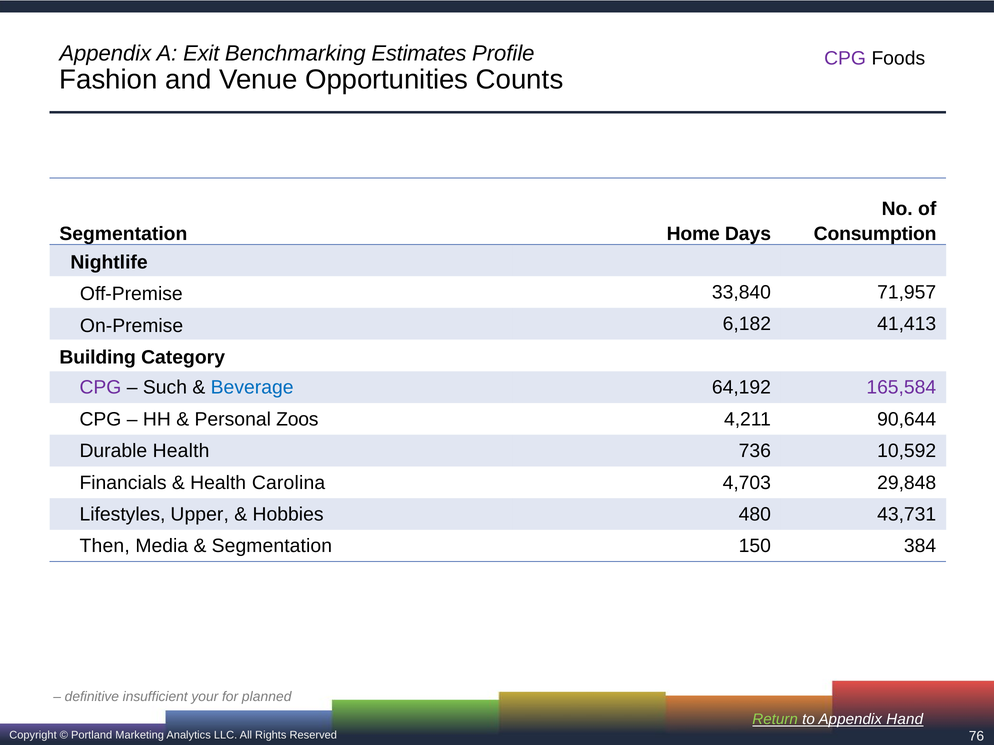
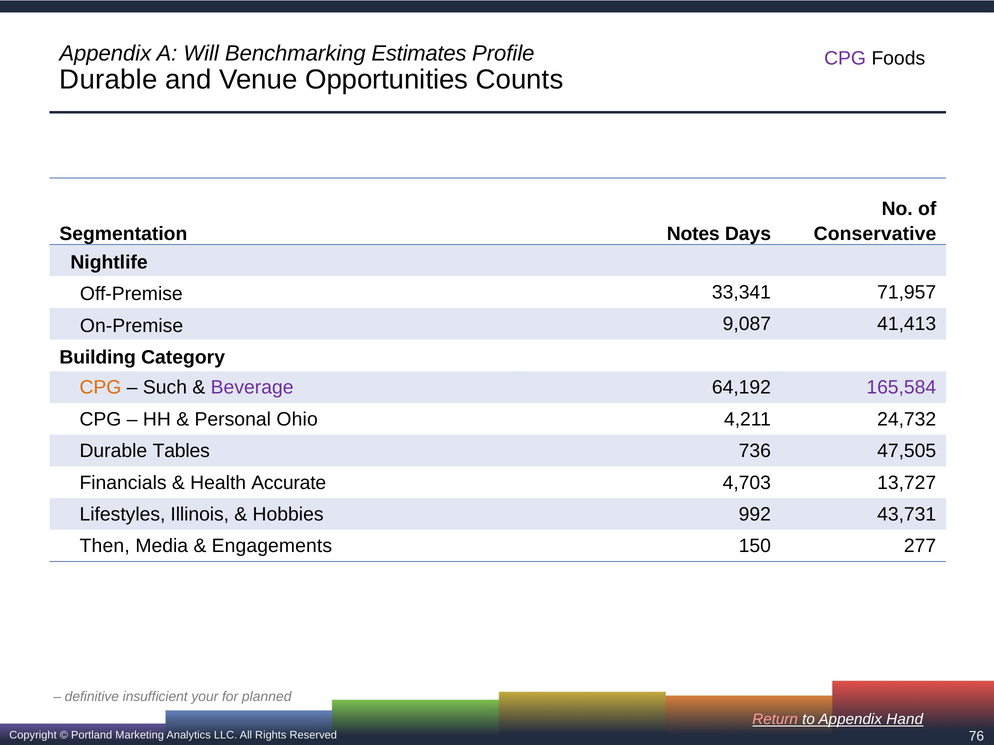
Exit: Exit -> Will
Fashion at (109, 80): Fashion -> Durable
Home: Home -> Notes
Consumption: Consumption -> Conservative
33,840: 33,840 -> 33,341
6,182: 6,182 -> 9,087
CPG at (100, 388) colour: purple -> orange
Beverage colour: blue -> purple
Zoos: Zoos -> Ohio
90,644: 90,644 -> 24,732
Durable Health: Health -> Tables
10,592: 10,592 -> 47,505
Carolina: Carolina -> Accurate
29,848: 29,848 -> 13,727
Upper: Upper -> Illinois
480: 480 -> 992
Segmentation at (272, 546): Segmentation -> Engagements
384: 384 -> 277
Return colour: light green -> pink
